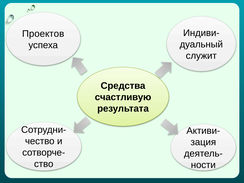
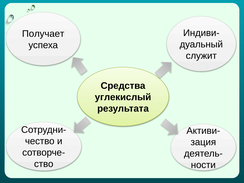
Проектов: Проектов -> Получает
счастливую: счастливую -> углекислый
